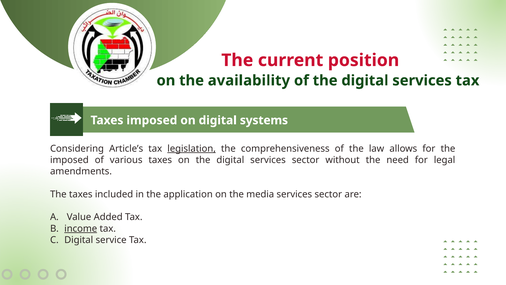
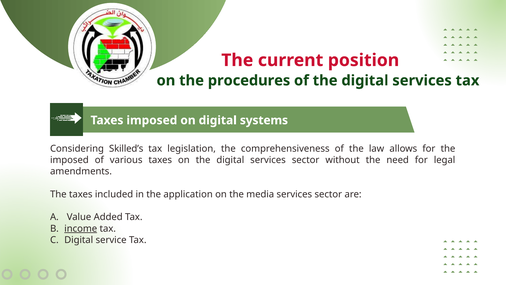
availability: availability -> procedures
Article’s: Article’s -> Skilled’s
legislation underline: present -> none
